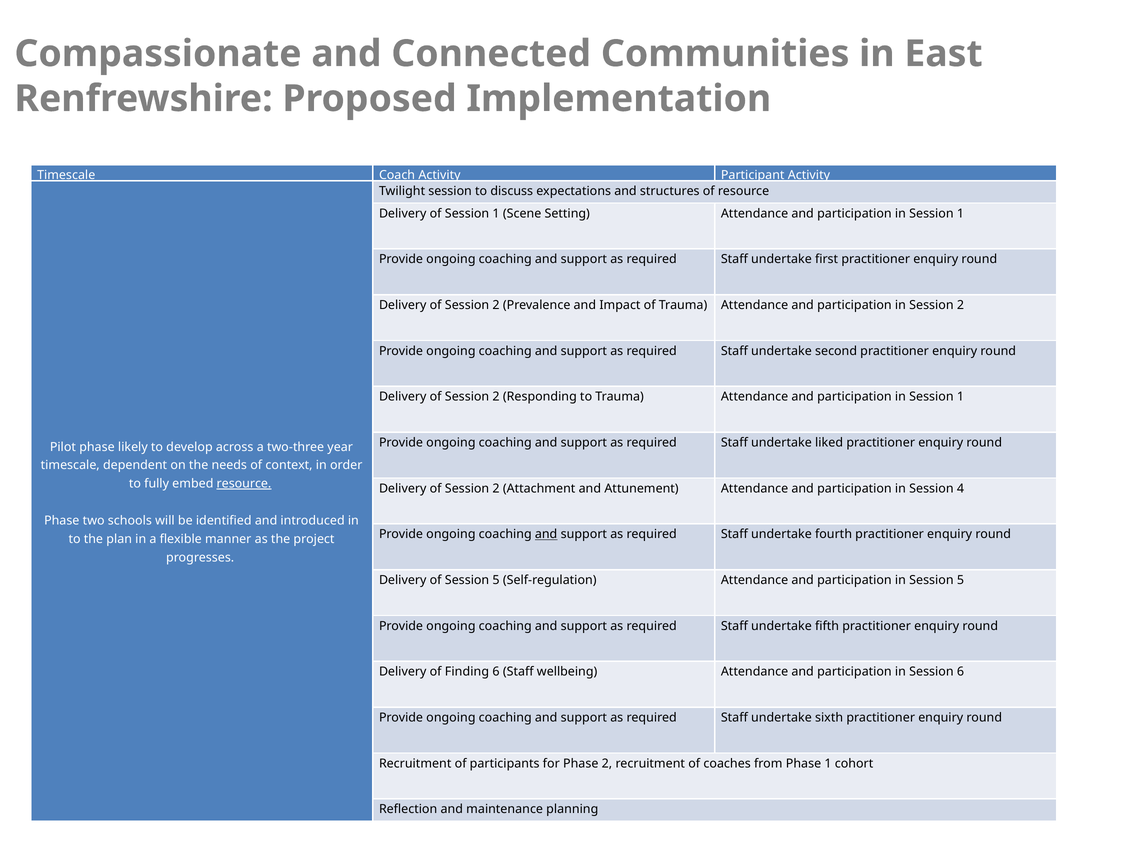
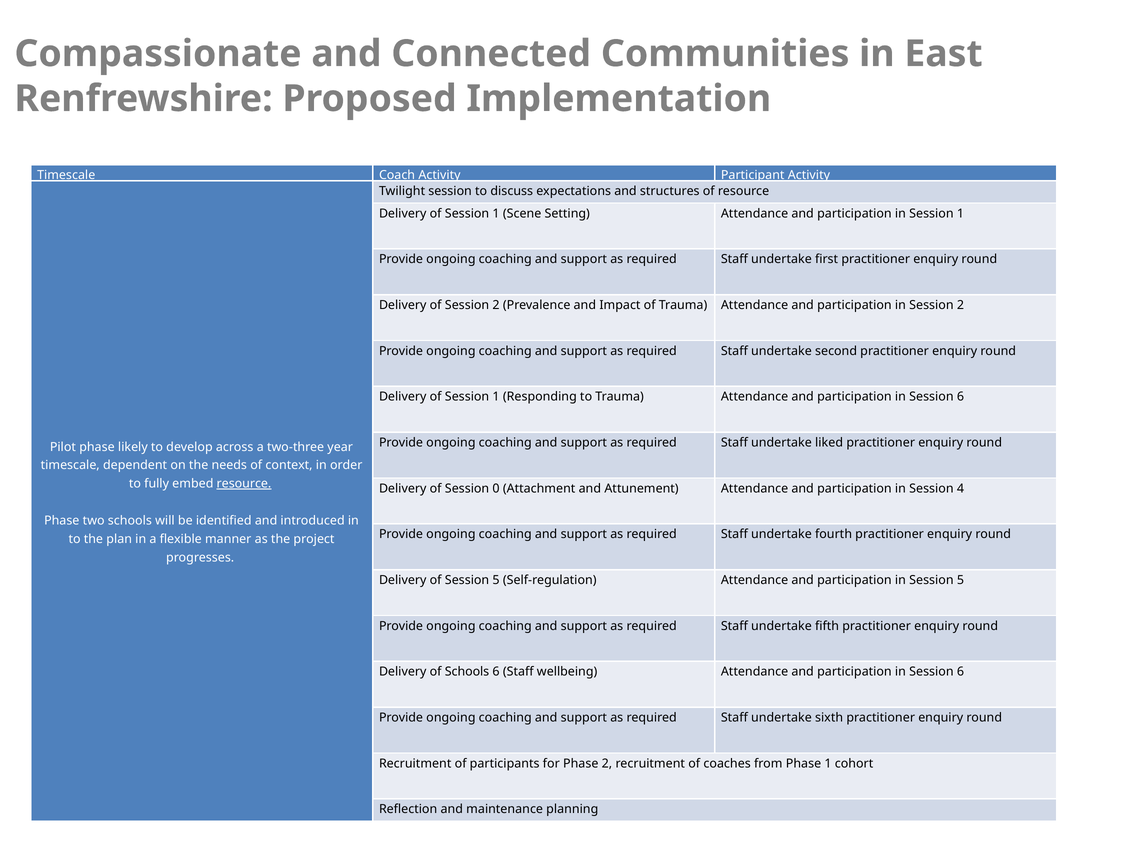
2 at (496, 397): 2 -> 1
1 at (961, 397): 1 -> 6
2 at (496, 488): 2 -> 0
and at (546, 534) underline: present -> none
of Finding: Finding -> Schools
